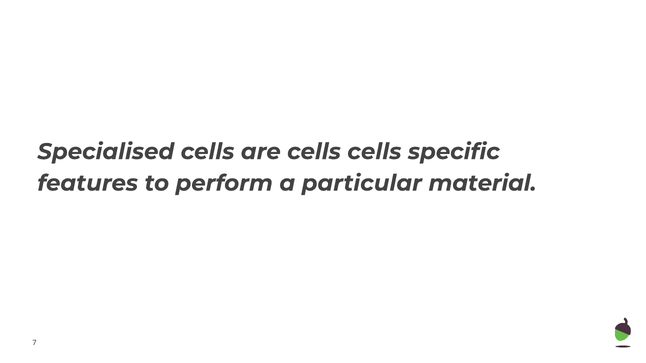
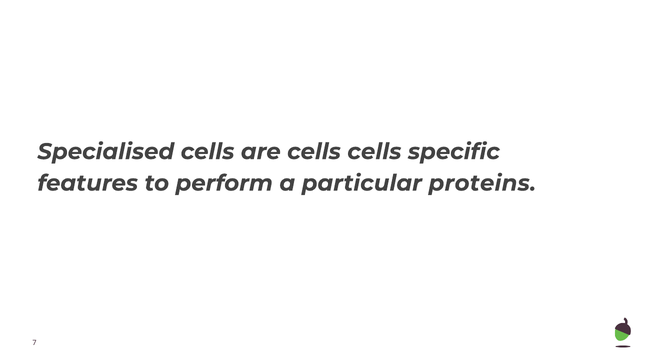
material: material -> proteins
